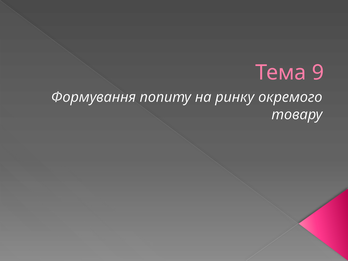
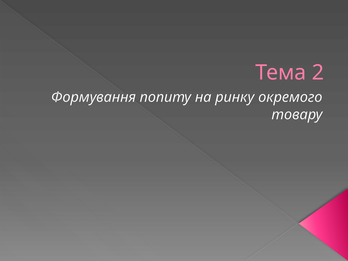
9: 9 -> 2
